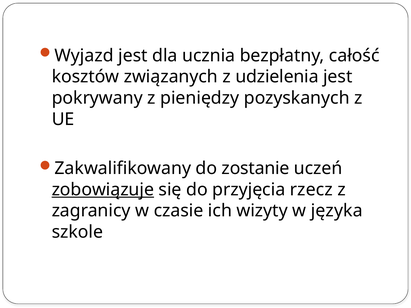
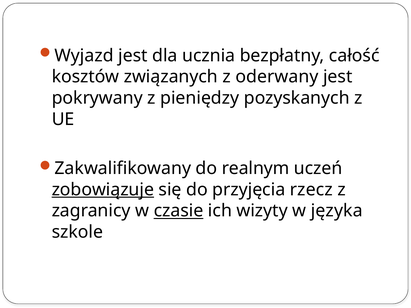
udzielenia: udzielenia -> oderwany
zostanie: zostanie -> realnym
czasie underline: none -> present
